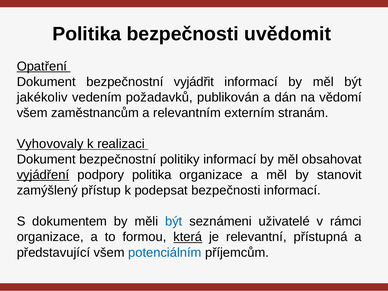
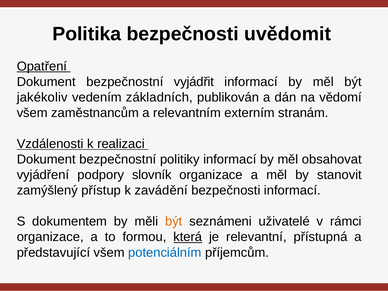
požadavků: požadavků -> základních
Vyhovovaly: Vyhovovaly -> Vzdálenosti
vyjádření underline: present -> none
podpory politika: politika -> slovník
podepsat: podepsat -> zavádění
být at (174, 221) colour: blue -> orange
